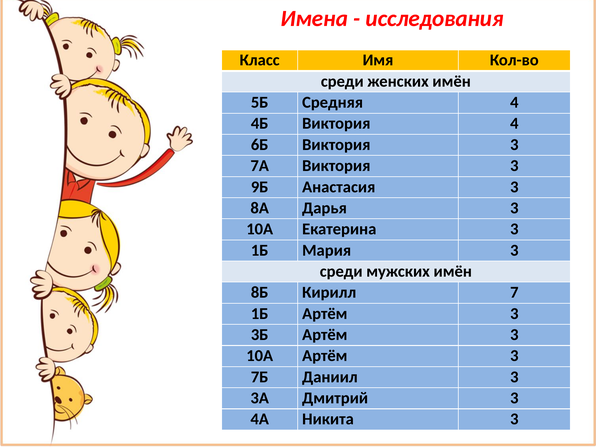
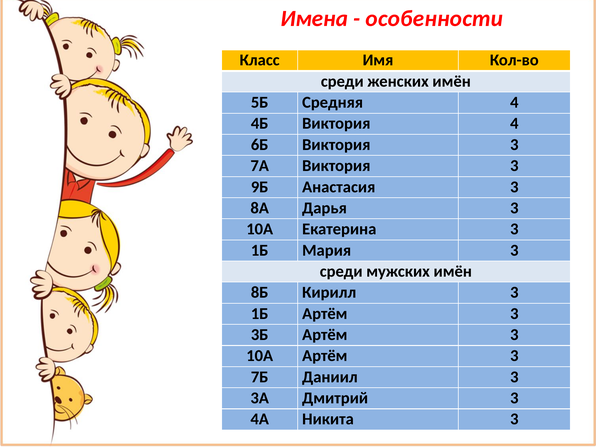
исследования: исследования -> особенности
Кирилл 7: 7 -> 3
